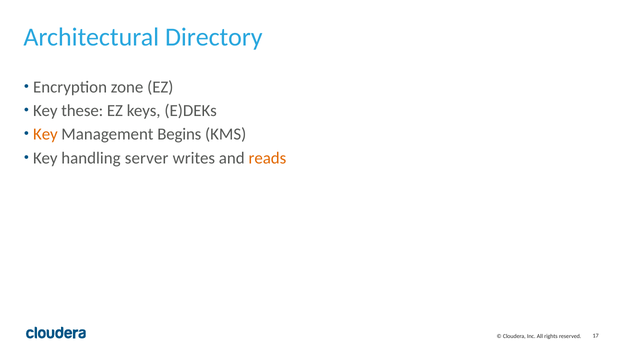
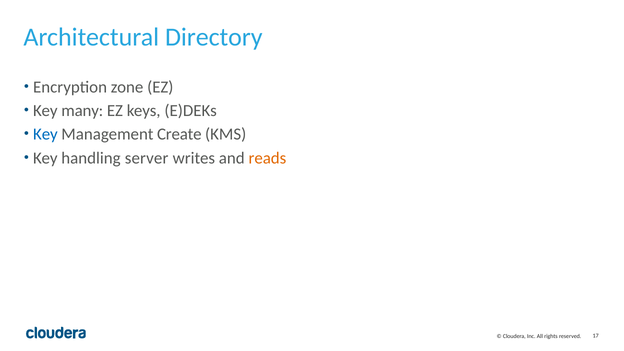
these: these -> many
Key at (45, 134) colour: orange -> blue
Begins: Begins -> Create
